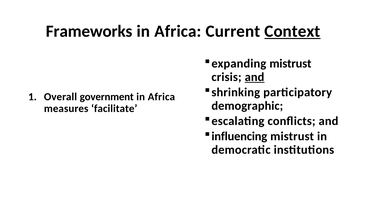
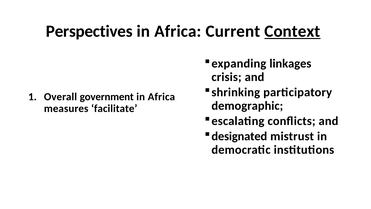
Frameworks: Frameworks -> Perspectives
expanding mistrust: mistrust -> linkages
and at (254, 77) underline: present -> none
influencing: influencing -> designated
